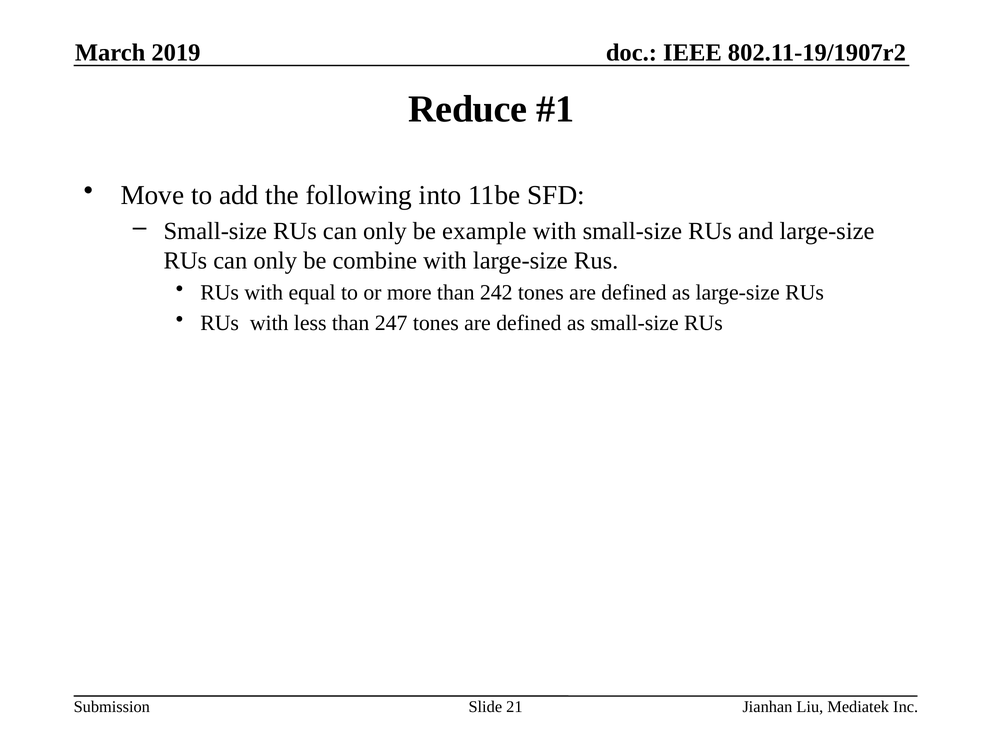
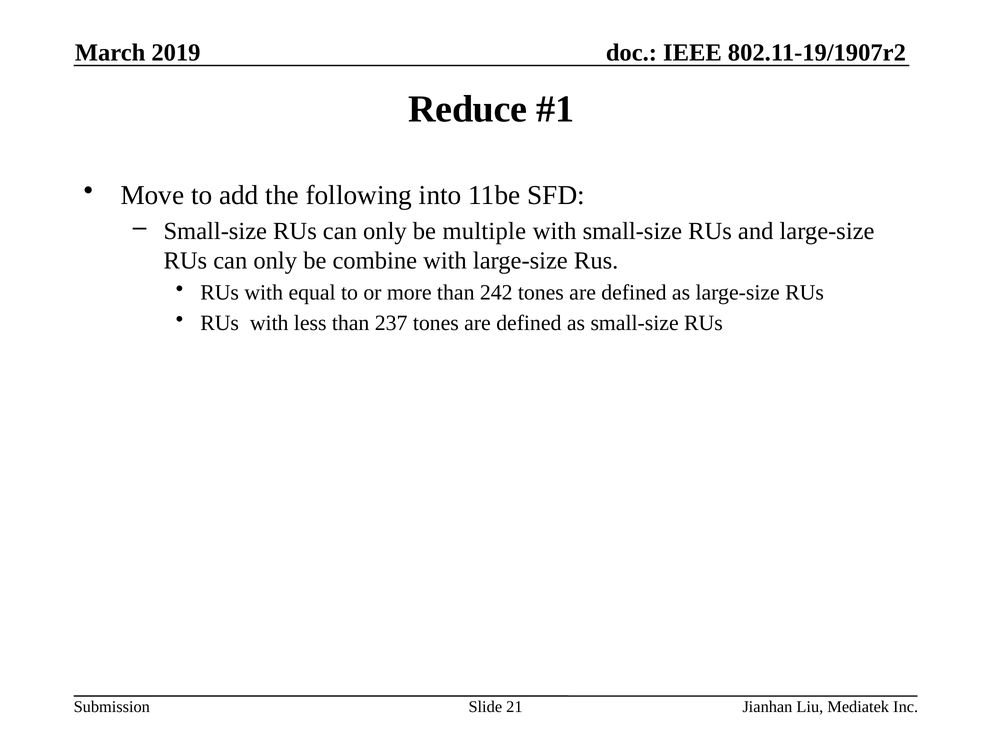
example: example -> multiple
247: 247 -> 237
